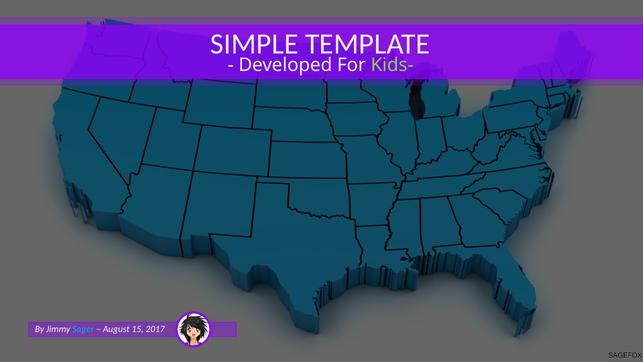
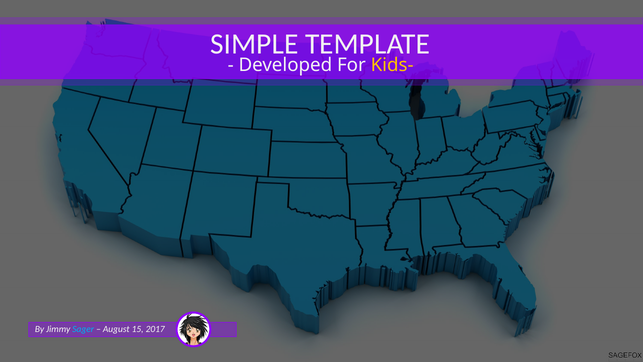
Kids- colour: light green -> yellow
